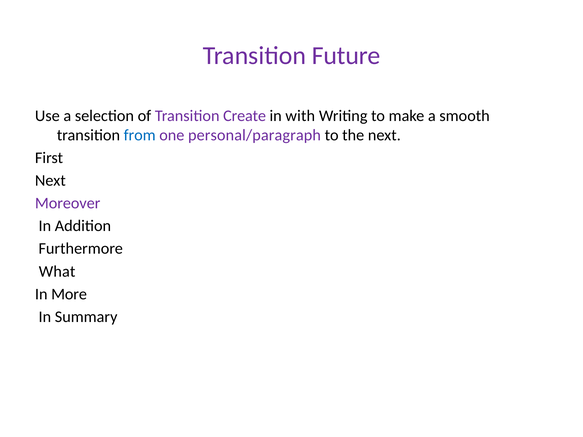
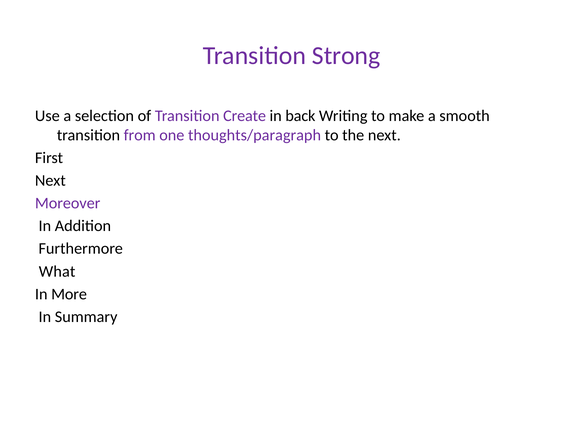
Future: Future -> Strong
with: with -> back
from colour: blue -> purple
personal/paragraph: personal/paragraph -> thoughts/paragraph
